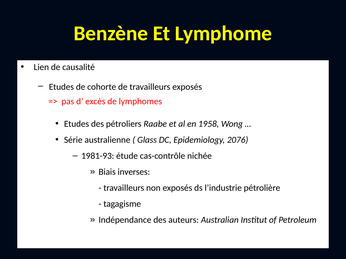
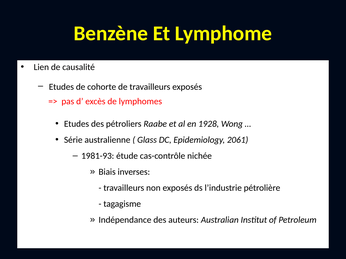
1958: 1958 -> 1928
2076: 2076 -> 2061
